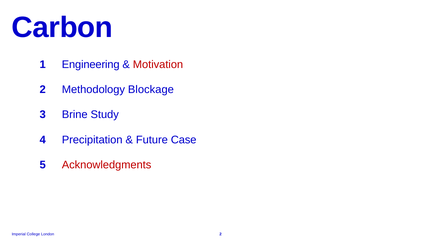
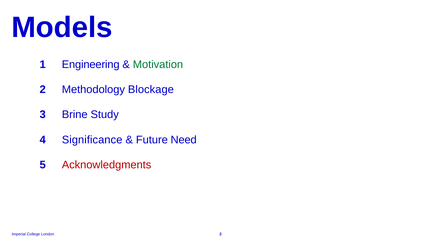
Carbon: Carbon -> Models
Motivation colour: red -> green
Precipitation: Precipitation -> Significance
Case: Case -> Need
